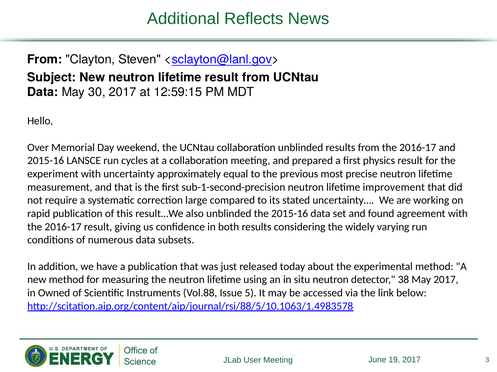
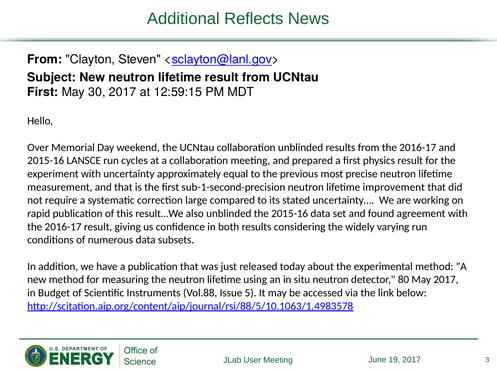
Data at (43, 92): Data -> First
38: 38 -> 80
Owned: Owned -> Budget
